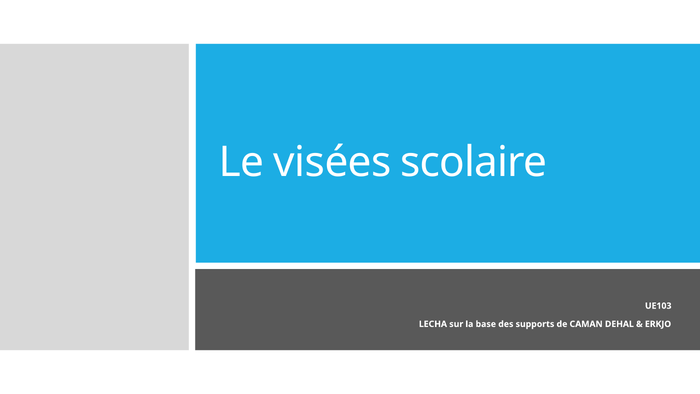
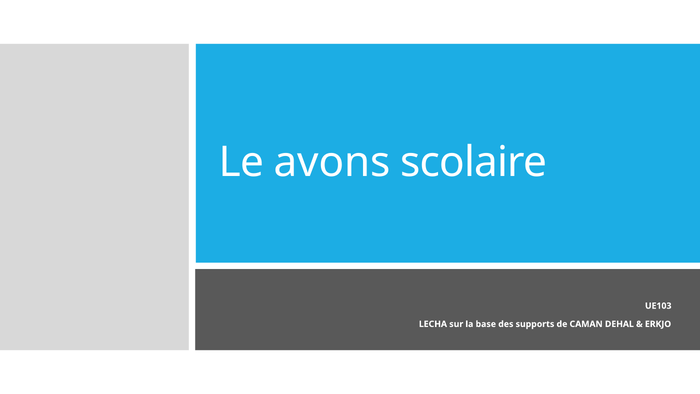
visées: visées -> avons
